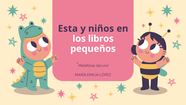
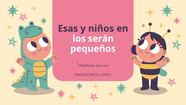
Esta: Esta -> Esas
libros: libros -> serán
